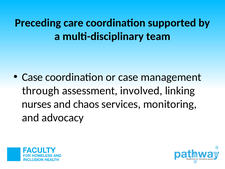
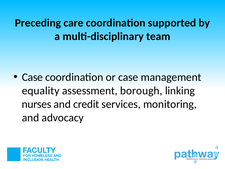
through: through -> equality
involved: involved -> borough
chaos: chaos -> credit
